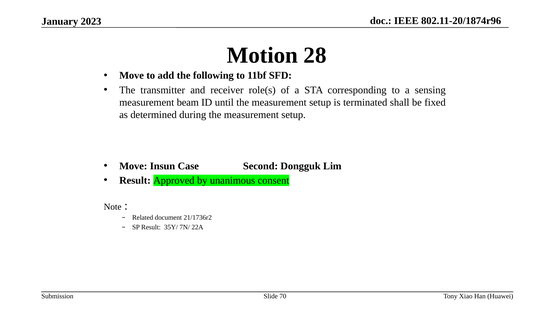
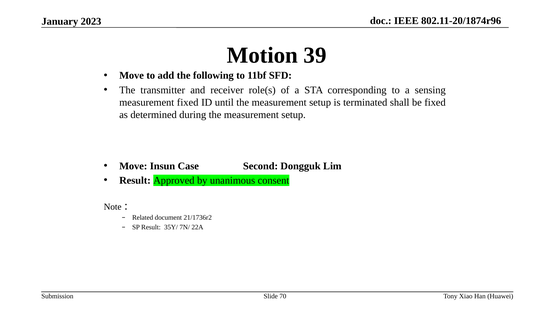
28: 28 -> 39
measurement beam: beam -> fixed
